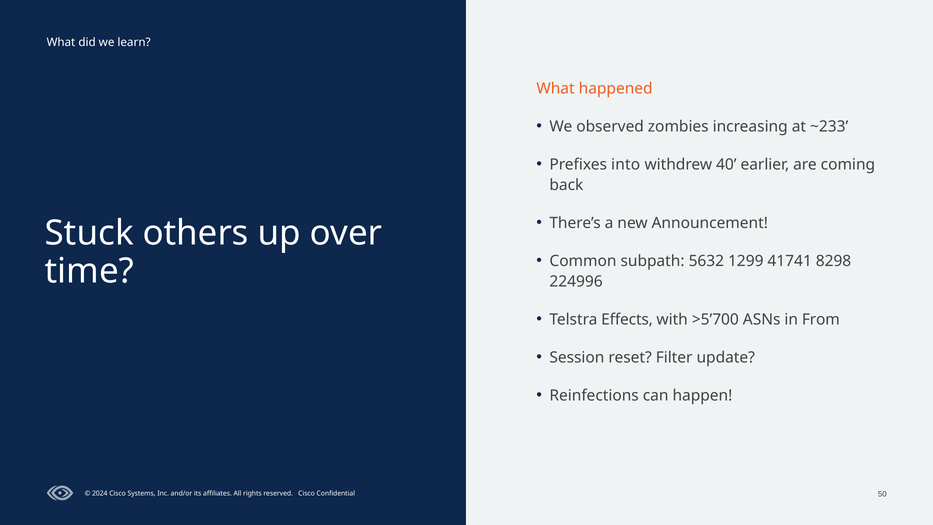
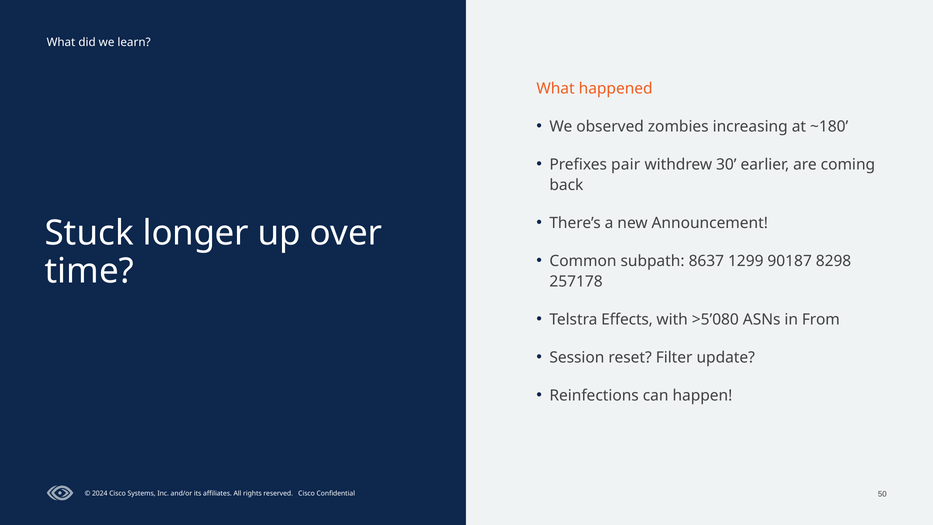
~233: ~233 -> ~180
into: into -> pair
40: 40 -> 30
others: others -> longer
5632: 5632 -> 8637
41741: 41741 -> 90187
224996: 224996 -> 257178
>5’700: >5’700 -> >5’080
